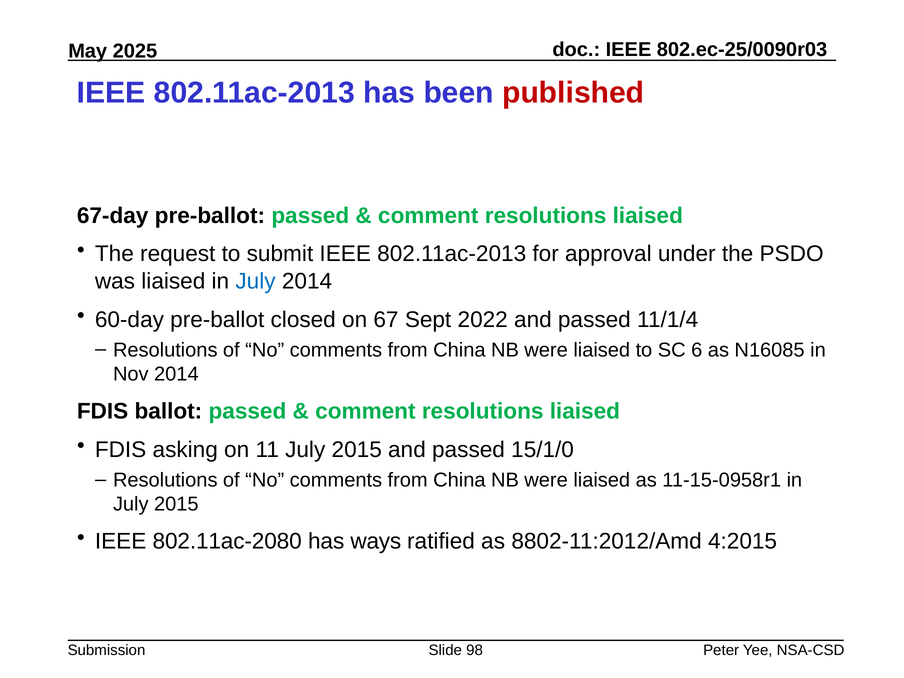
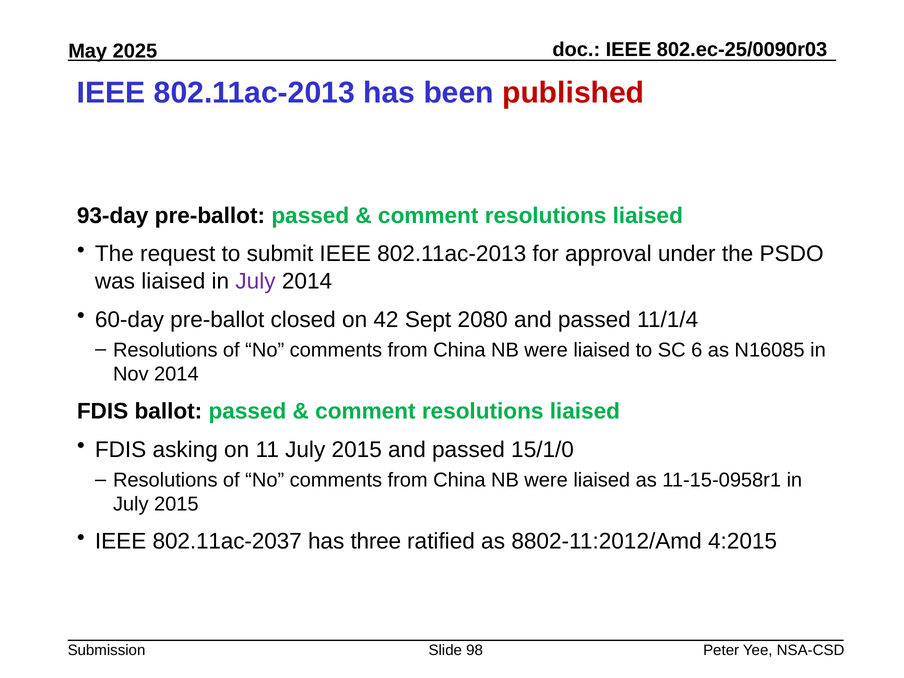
67-day: 67-day -> 93-day
July at (255, 281) colour: blue -> purple
67: 67 -> 42
2022: 2022 -> 2080
802.11ac-2080: 802.11ac-2080 -> 802.11ac-2037
ways: ways -> three
